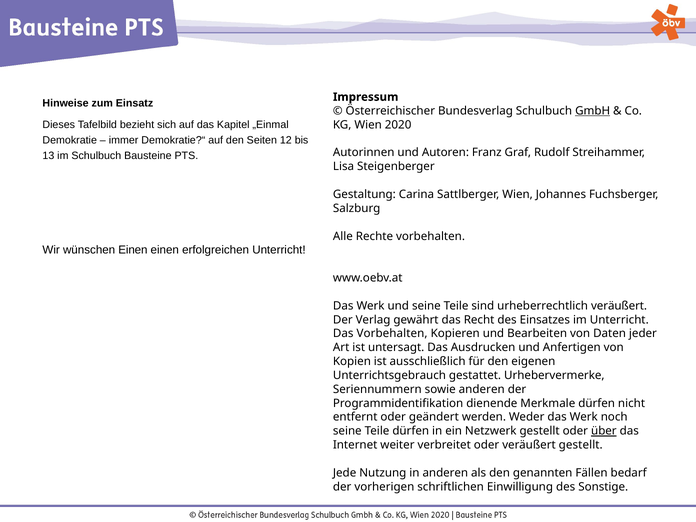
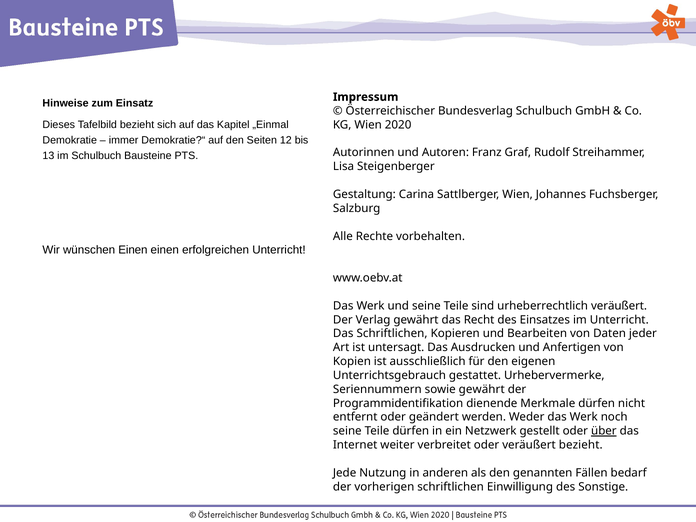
GmbH underline: present -> none
Das Vorbehalten: Vorbehalten -> Schriftlichen
sowie anderen: anderen -> gewährt
veräußert gestellt: gestellt -> bezieht
